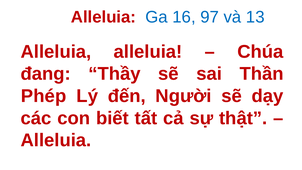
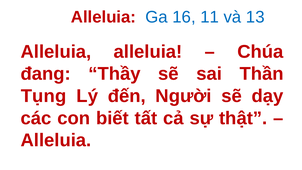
97: 97 -> 11
Phép: Phép -> Tụng
